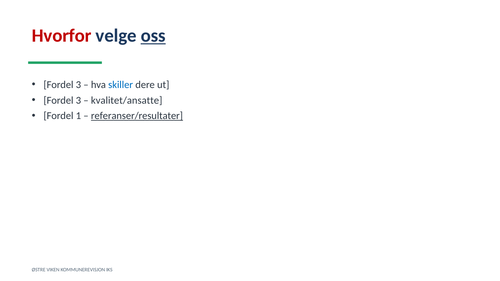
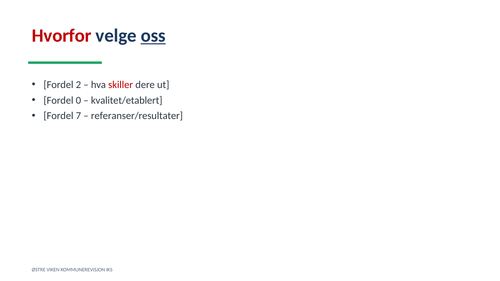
3 at (78, 85): 3 -> 2
skiller colour: blue -> red
3 at (78, 100): 3 -> 0
kvalitet/ansatte: kvalitet/ansatte -> kvalitet/etablert
1: 1 -> 7
referanser/resultater underline: present -> none
